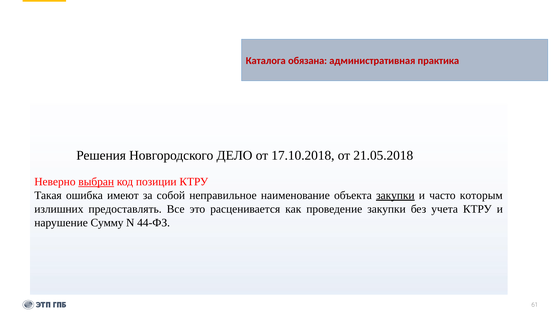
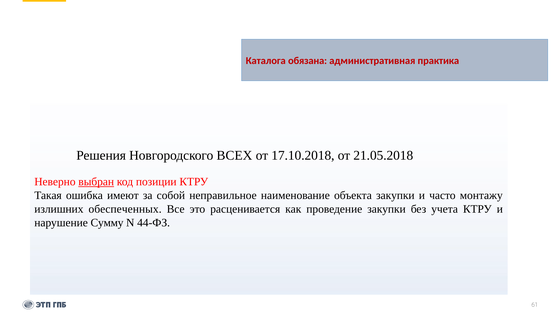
ДЕЛО: ДЕЛО -> ВСЕХ
закупки at (395, 195) underline: present -> none
которым: которым -> монтажу
предоставлять: предоставлять -> обеспеченных
